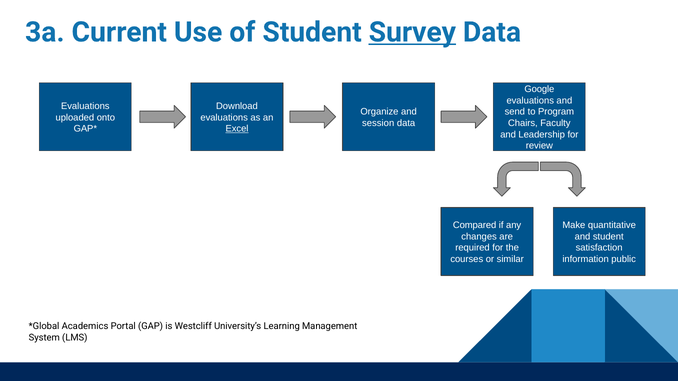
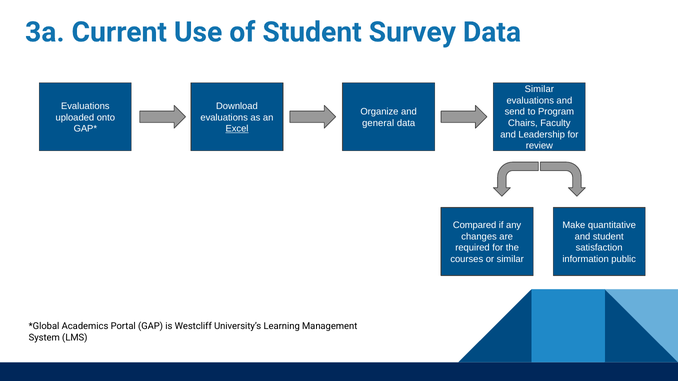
Survey underline: present -> none
Google at (539, 89): Google -> Similar
session: session -> general
